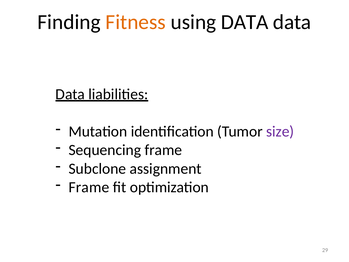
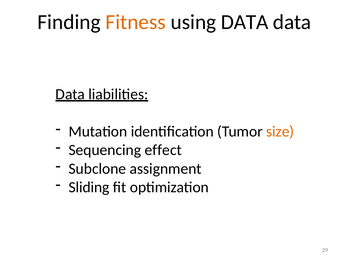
size colour: purple -> orange
Sequencing frame: frame -> effect
Frame at (89, 187): Frame -> Sliding
